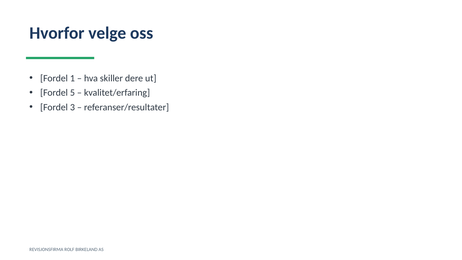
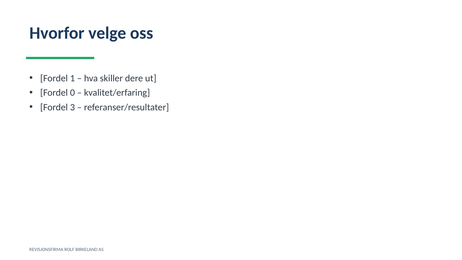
5: 5 -> 0
